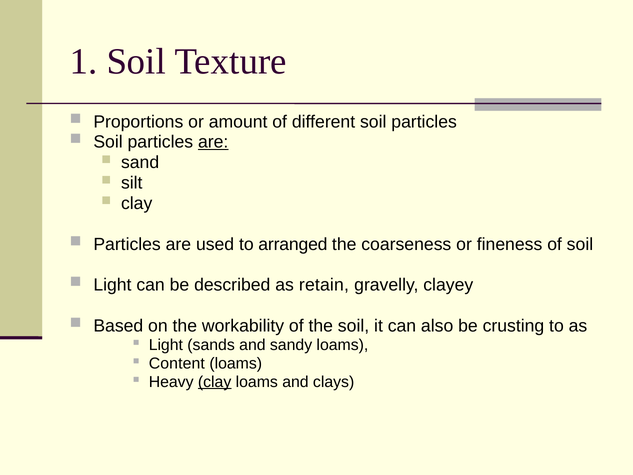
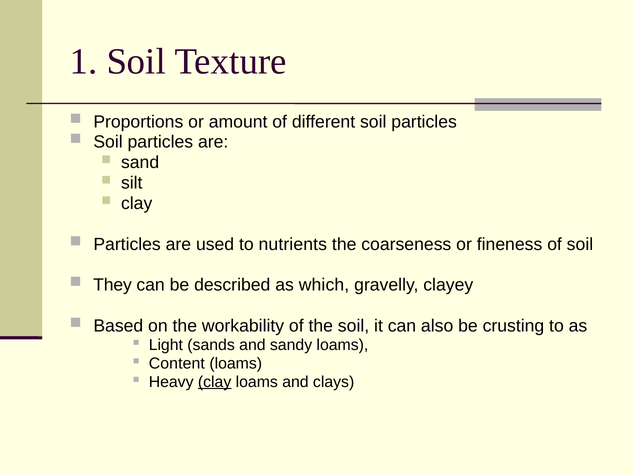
are at (213, 142) underline: present -> none
arranged: arranged -> nutrients
Light at (112, 285): Light -> They
retain: retain -> which
